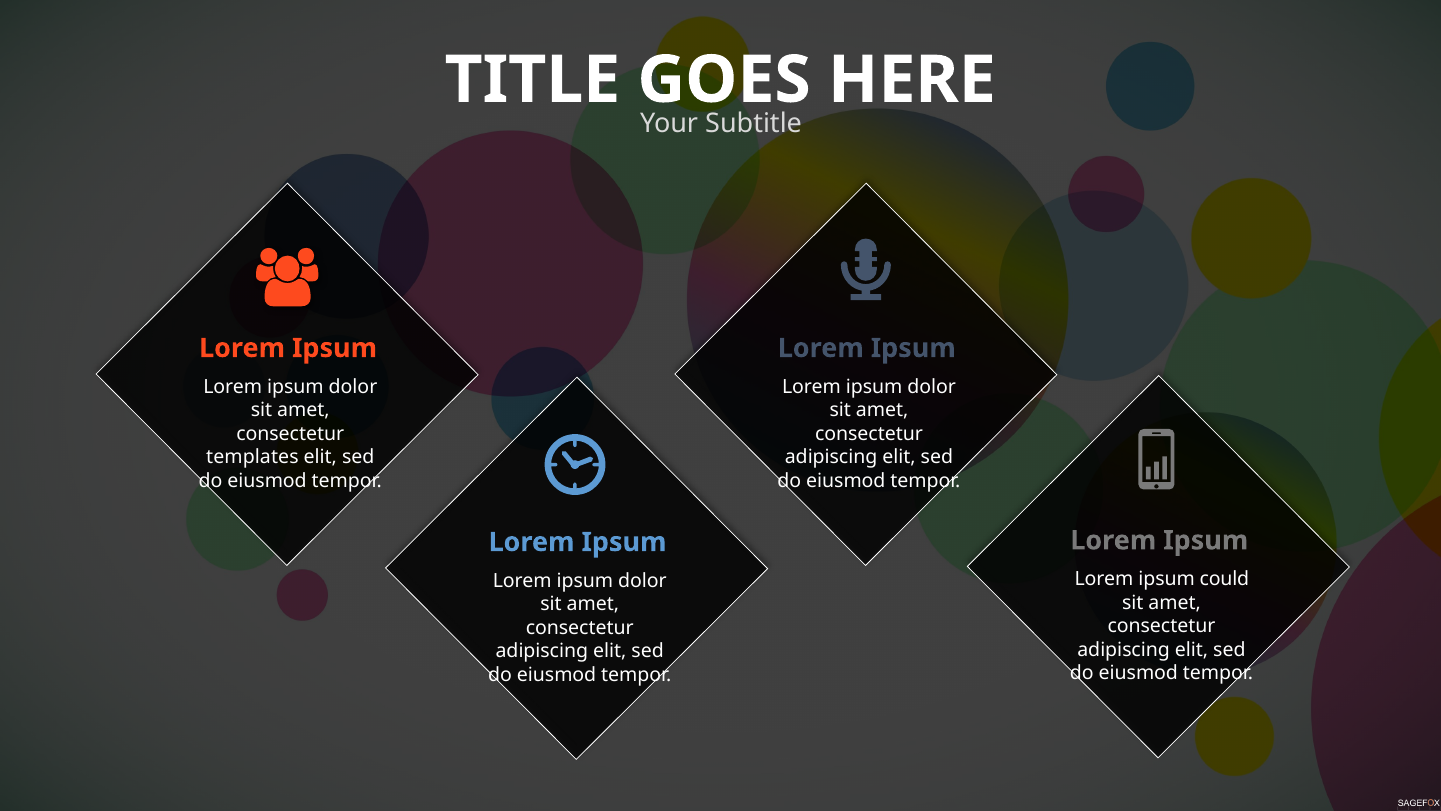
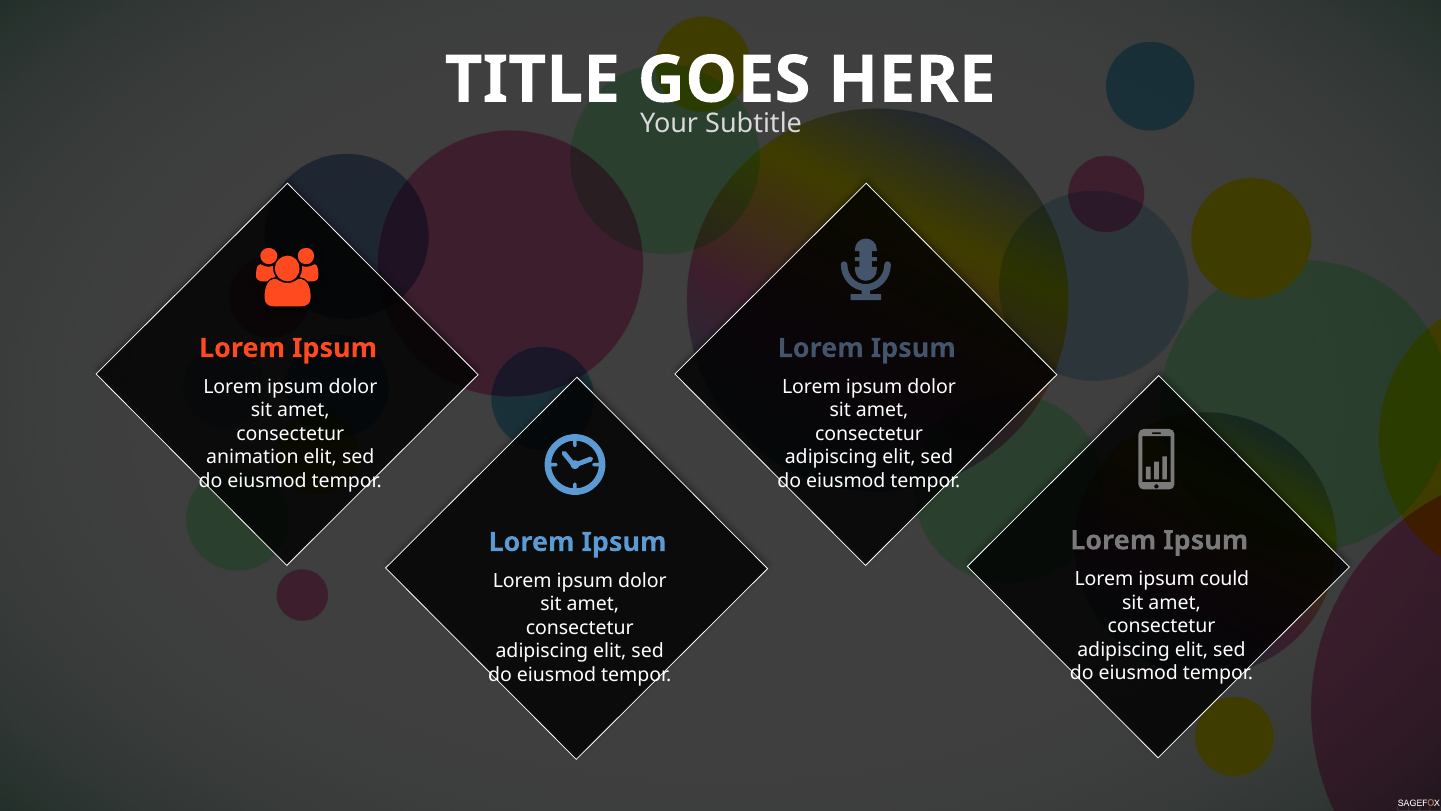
templates: templates -> animation
